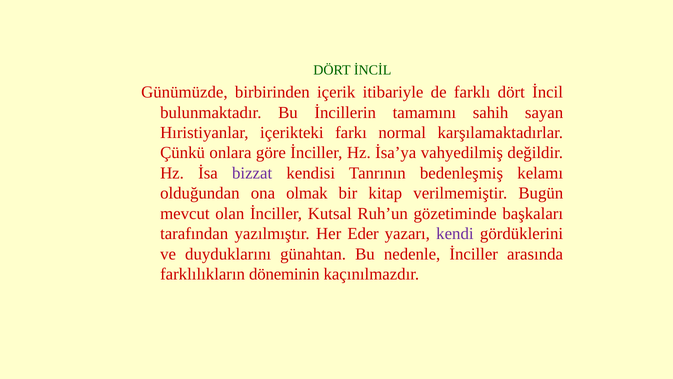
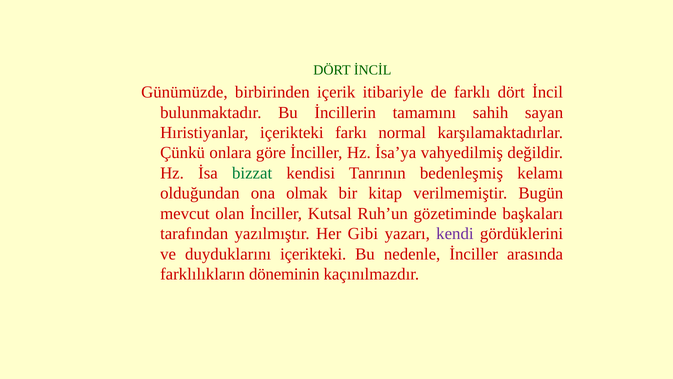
bizzat colour: purple -> green
Eder: Eder -> Gibi
duyduklarını günahtan: günahtan -> içerikteki
